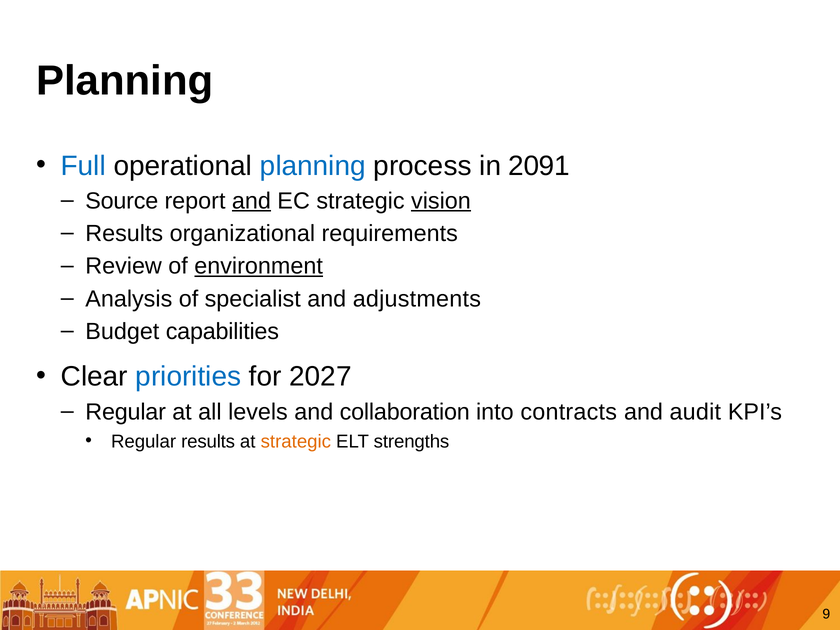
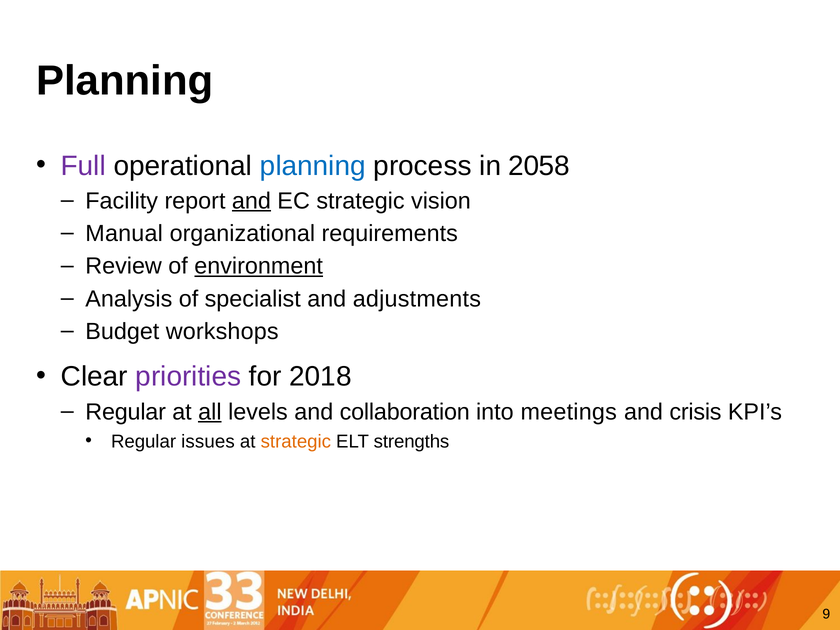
Full colour: blue -> purple
2091: 2091 -> 2058
Source: Source -> Facility
vision underline: present -> none
Results at (124, 234): Results -> Manual
capabilities: capabilities -> workshops
priorities colour: blue -> purple
2027: 2027 -> 2018
all underline: none -> present
contracts: contracts -> meetings
audit: audit -> crisis
Regular results: results -> issues
